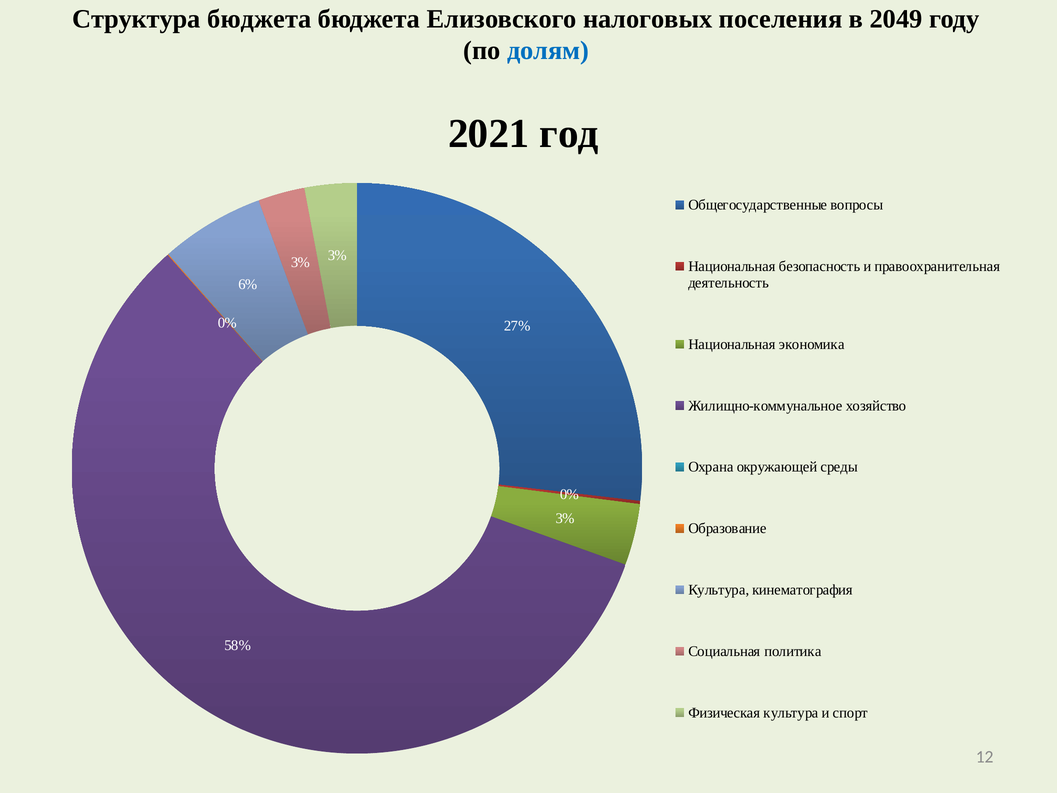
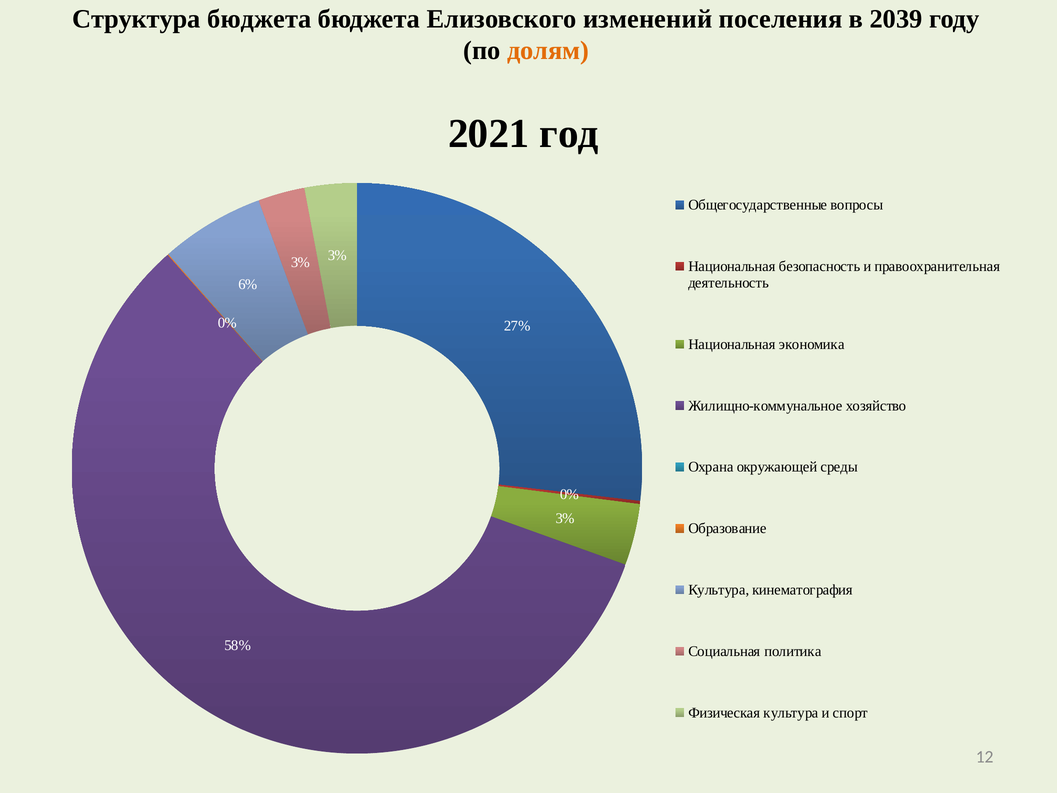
налоговых: налоговых -> изменений
2049: 2049 -> 2039
долям colour: blue -> orange
